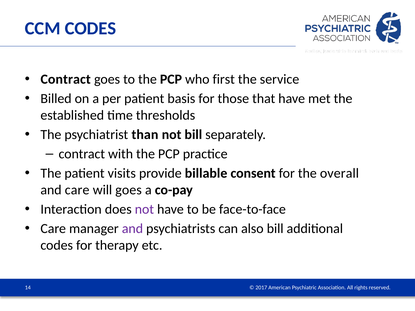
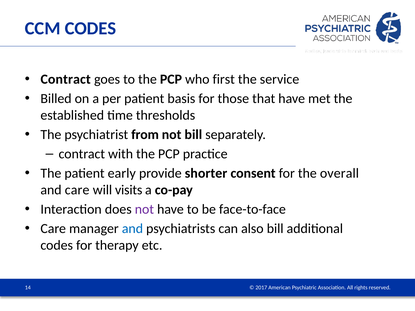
than: than -> from
visits: visits -> early
billable: billable -> shorter
will goes: goes -> visits
and at (132, 229) colour: purple -> blue
